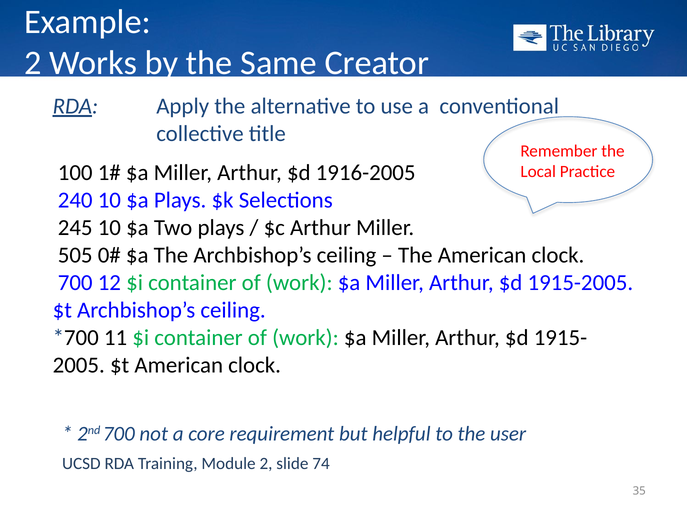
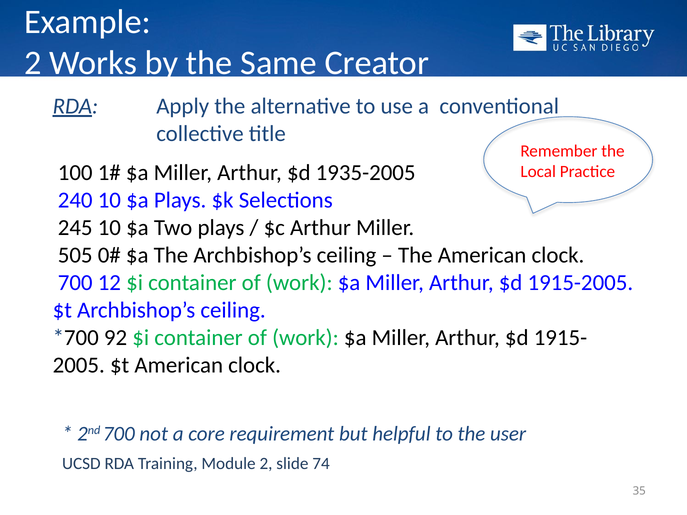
1916-2005: 1916-2005 -> 1935-2005
11: 11 -> 92
